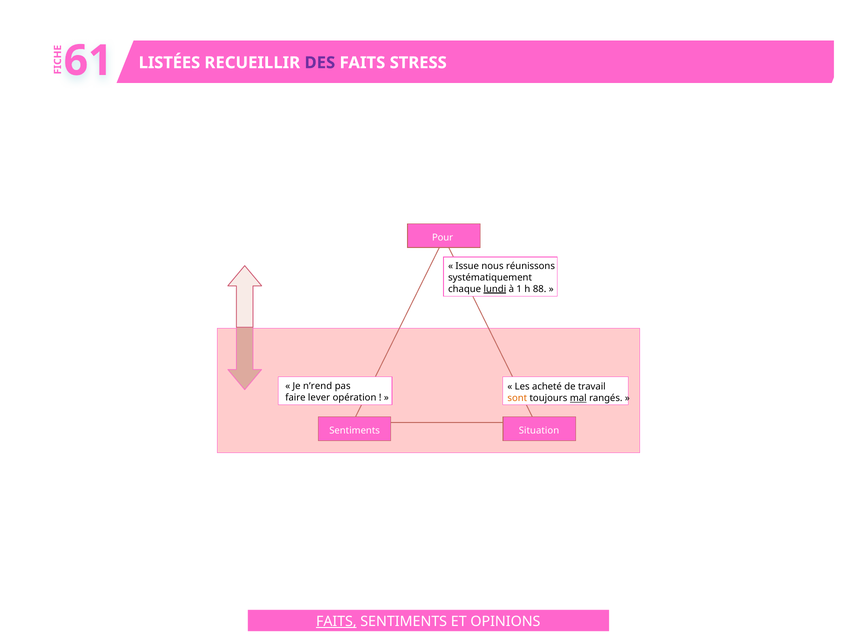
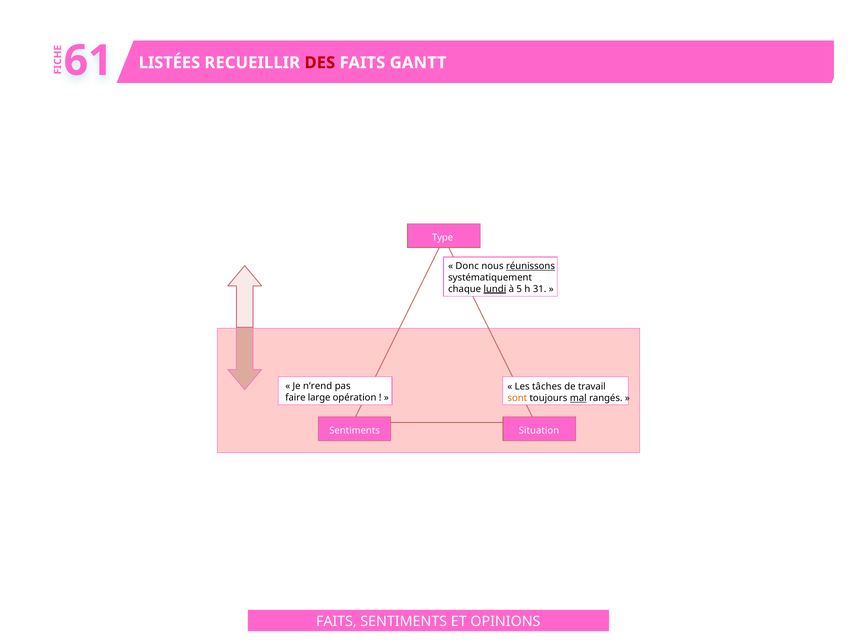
DES colour: purple -> red
STRESS: STRESS -> GANTT
Pour: Pour -> Type
Issue: Issue -> Donc
réunissons underline: none -> present
1: 1 -> 5
88: 88 -> 31
acheté: acheté -> tâches
lever: lever -> large
FAITS at (336, 621) underline: present -> none
